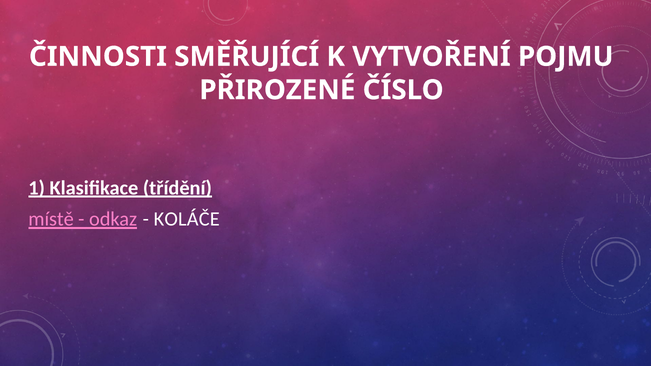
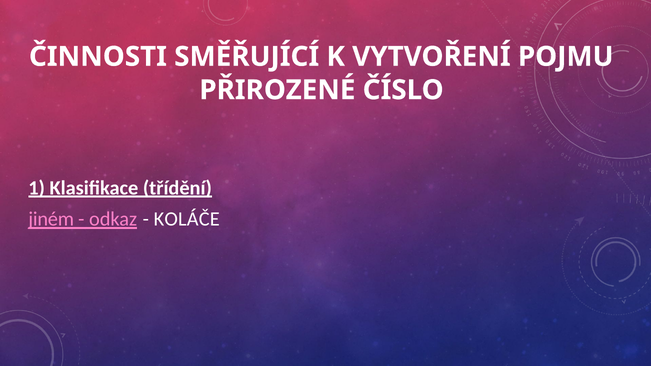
místě: místě -> jiném
